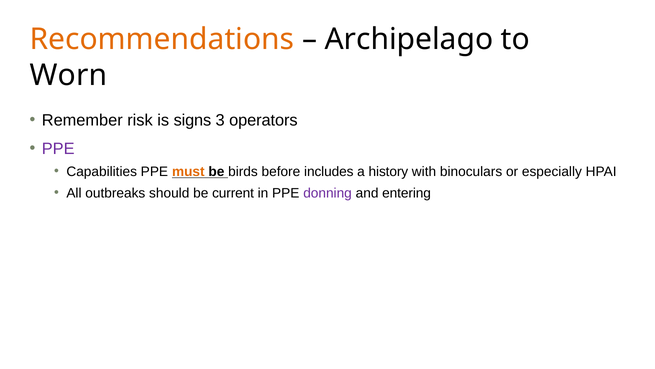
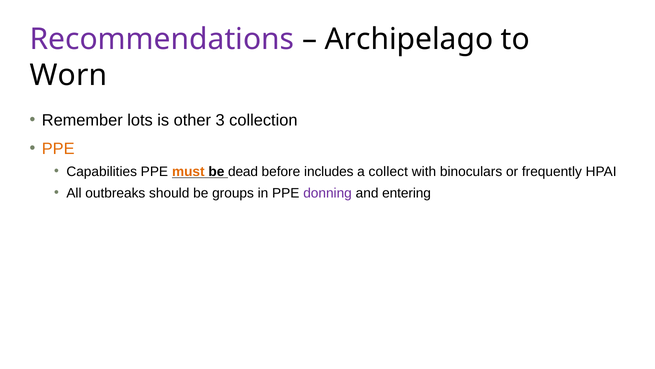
Recommendations colour: orange -> purple
risk: risk -> lots
signs: signs -> other
operators: operators -> collection
PPE at (58, 149) colour: purple -> orange
birds: birds -> dead
history: history -> collect
especially: especially -> frequently
current: current -> groups
